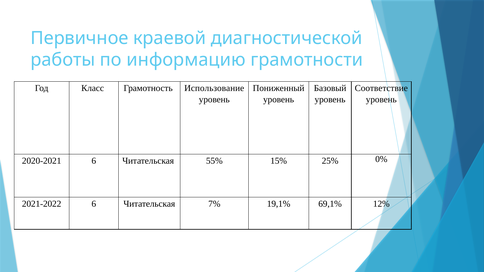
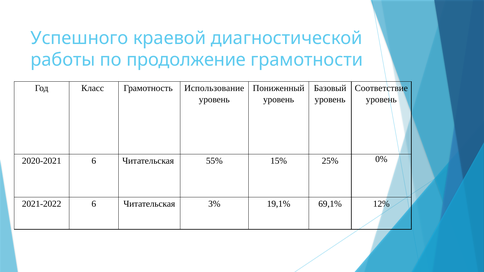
Первичное: Первичное -> Успешного
информацию: информацию -> продолжение
7%: 7% -> 3%
